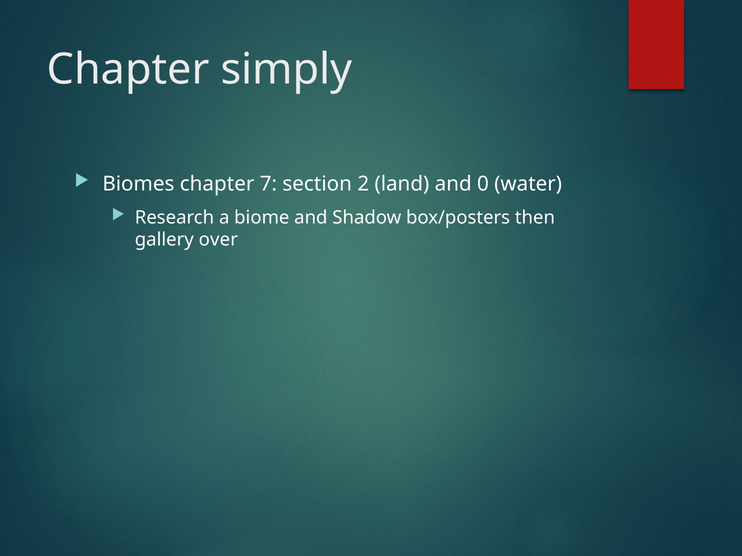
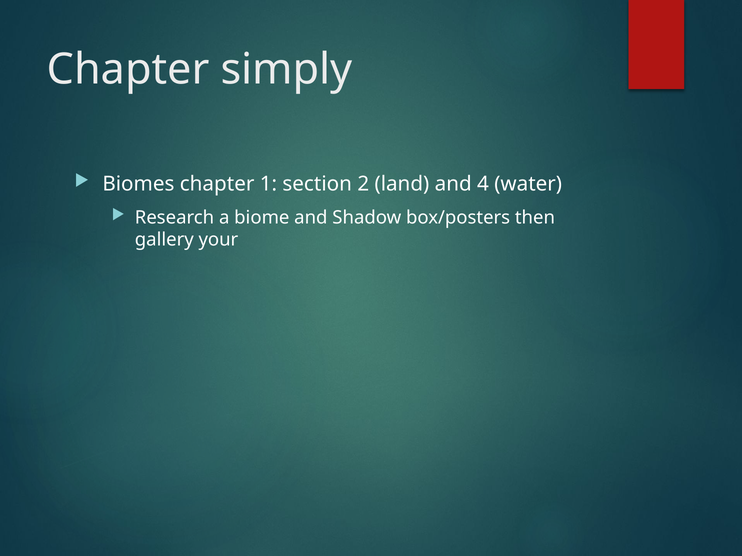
7: 7 -> 1
0: 0 -> 4
over: over -> your
